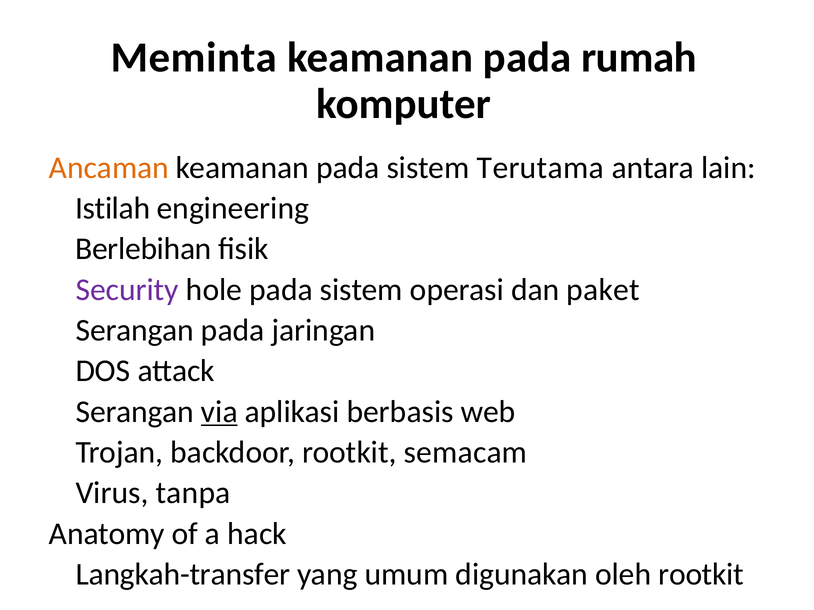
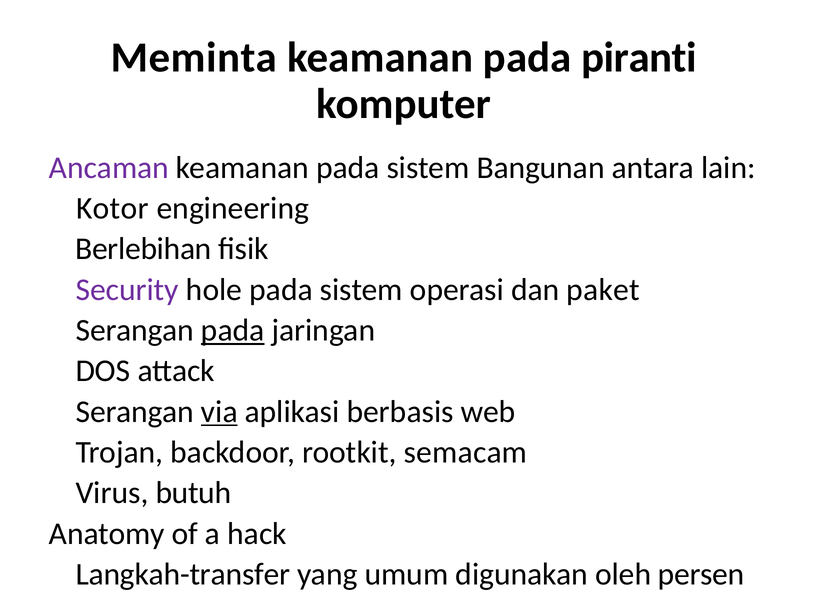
rumah: rumah -> piranti
Ancaman colour: orange -> purple
Terutama: Terutama -> Bangunan
Istilah: Istilah -> Kotor
pada at (233, 331) underline: none -> present
tanpa: tanpa -> butuh
oleh rootkit: rootkit -> persen
